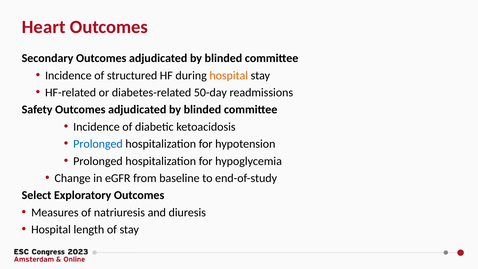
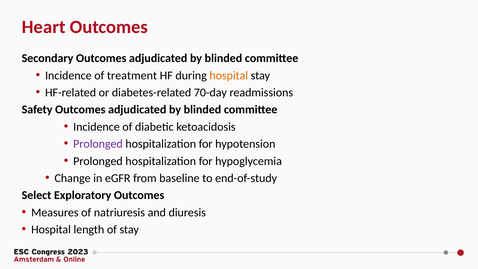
structured: structured -> treatment
50-day: 50-day -> 70-day
Prolonged at (98, 144) colour: blue -> purple
